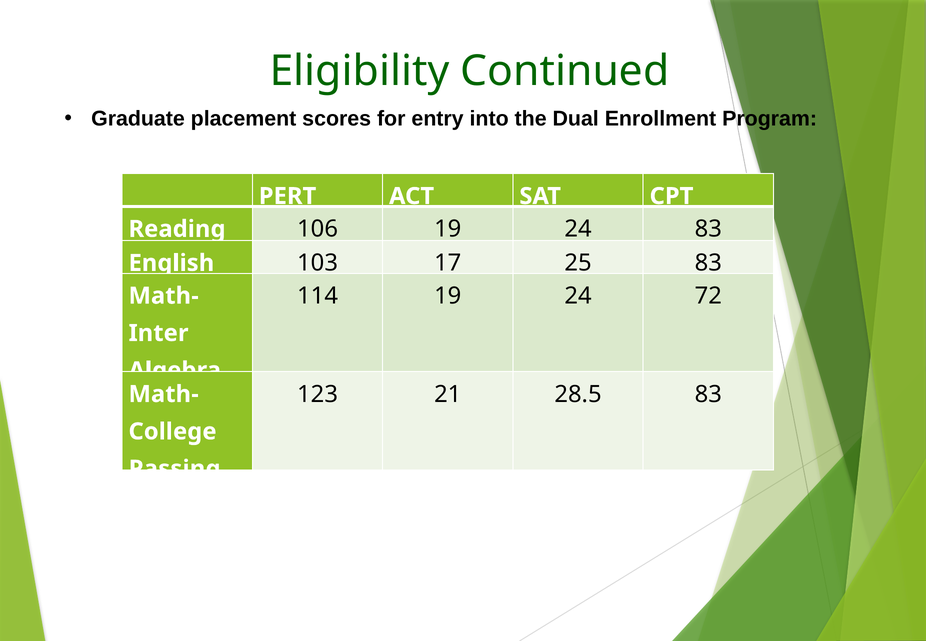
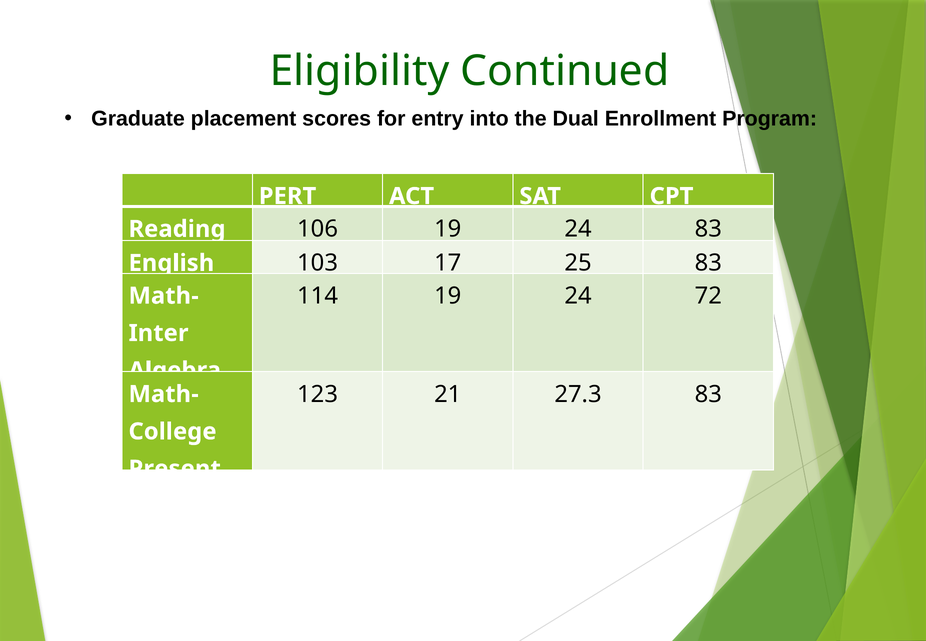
28.5: 28.5 -> 27.3
Passing: Passing -> Present
